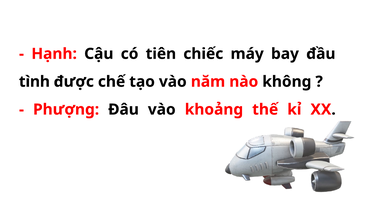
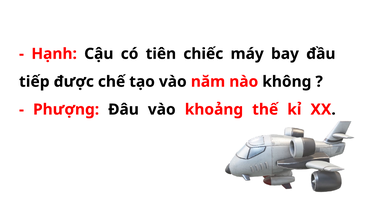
tình: tình -> tiếp
